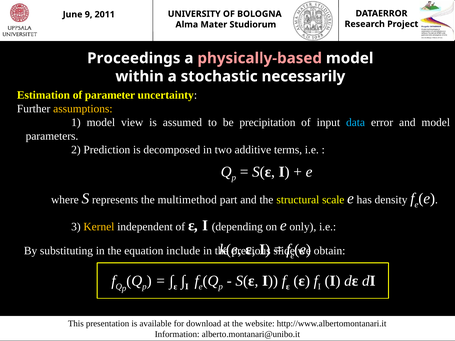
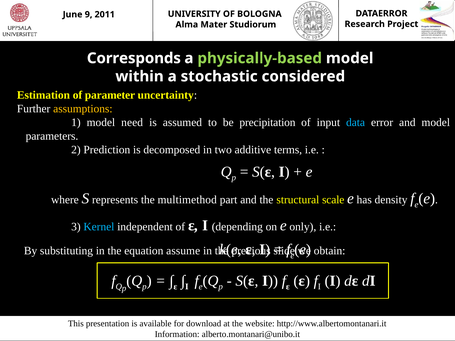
Proceedings: Proceedings -> Corresponds
physically-based colour: pink -> light green
necessarily: necessarily -> considered
view: view -> need
Kernel colour: yellow -> light blue
include: include -> assume
